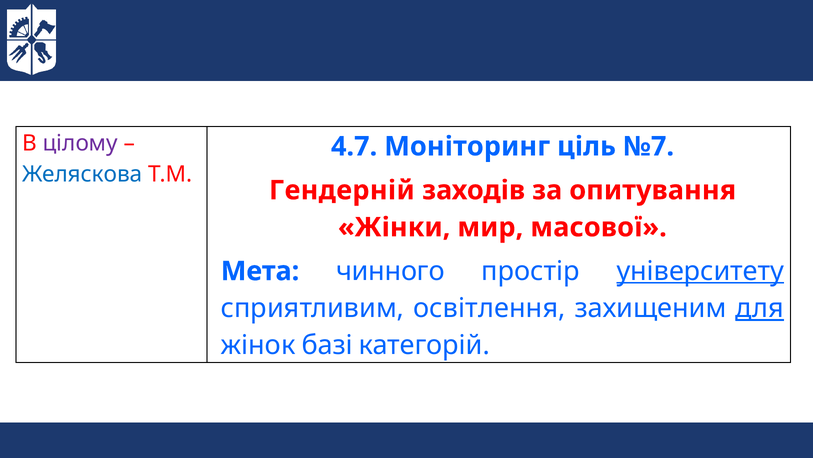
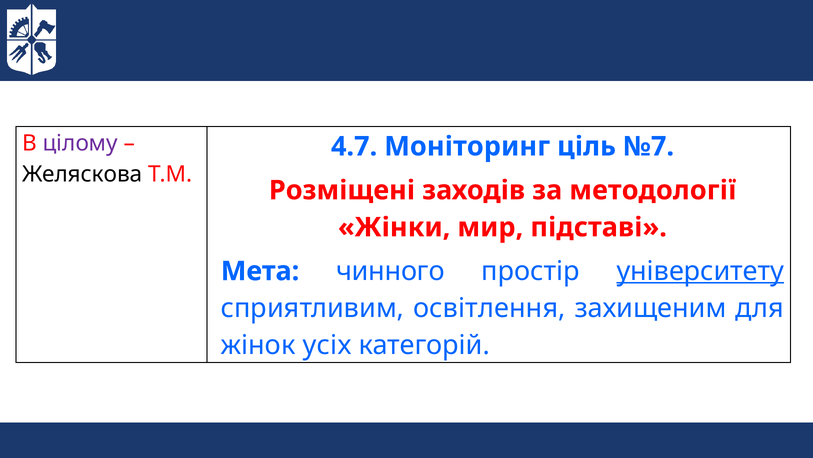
Желяскова colour: blue -> black
Гендерній: Гендерній -> Розміщені
опитування: опитування -> методології
масової: масової -> підставі
для underline: present -> none
базі: базі -> усіх
